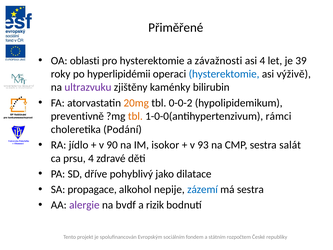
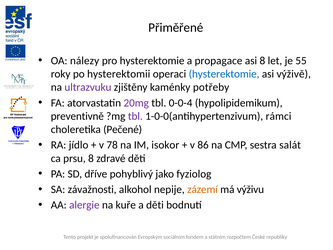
oblasti: oblasti -> nálezy
závažnosti: závažnosti -> propagace
asi 4: 4 -> 8
39: 39 -> 55
hyperlipidémii: hyperlipidémii -> hysterektomii
bilirubin: bilirubin -> potřeby
20mg colour: orange -> purple
0-0-2: 0-0-2 -> 0-0-4
tbl at (135, 116) colour: orange -> purple
Podání: Podání -> Pečené
90: 90 -> 78
93: 93 -> 86
prsu 4: 4 -> 8
dilatace: dilatace -> fyziolog
propagace: propagace -> závažnosti
zázemí colour: blue -> orange
má sestra: sestra -> výživu
bvdf: bvdf -> kuře
a rizik: rizik -> děti
